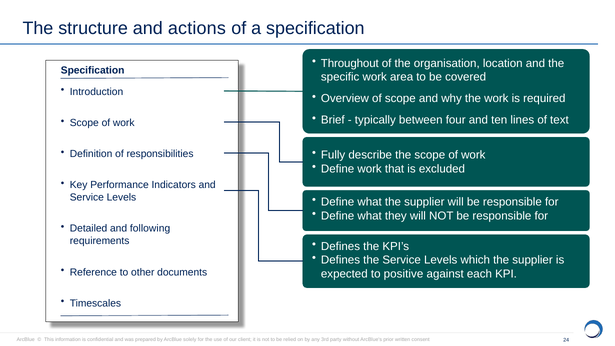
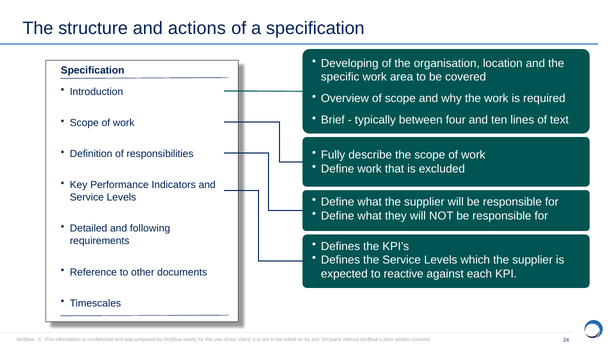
Throughout: Throughout -> Developing
positive: positive -> reactive
